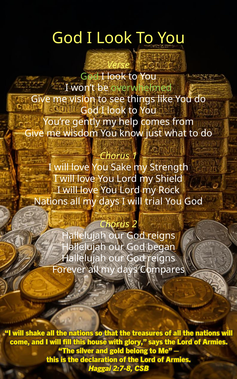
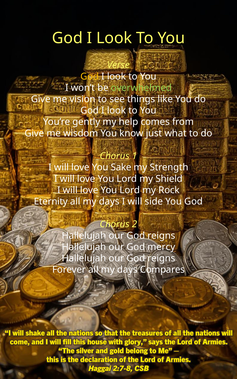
God at (90, 76) colour: light green -> yellow
Nations: Nations -> Eternity
trial: trial -> side
began: began -> mercy
